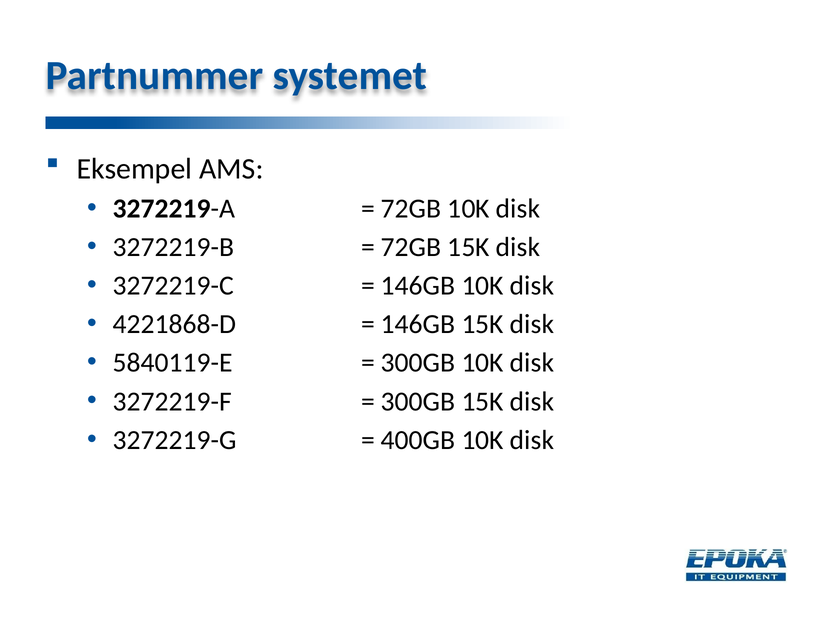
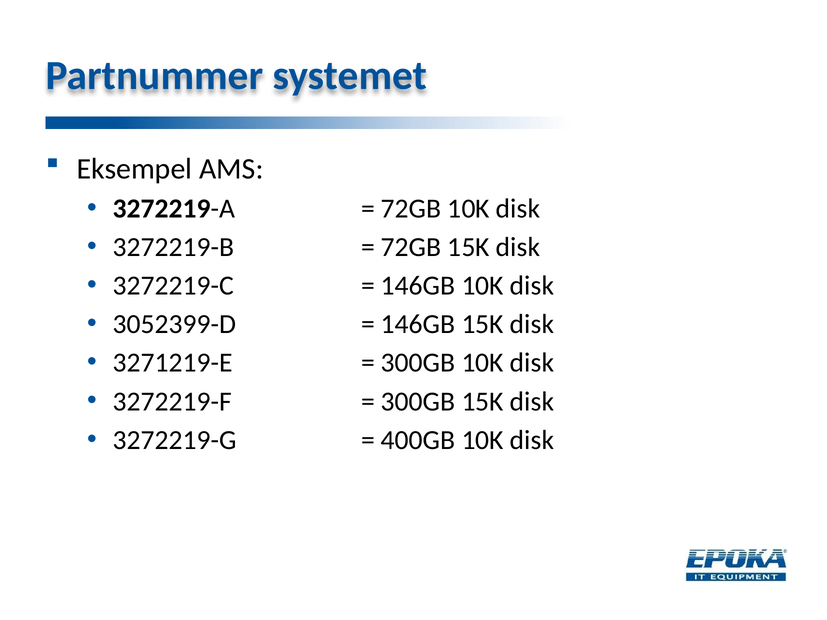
4221868-D: 4221868-D -> 3052399-D
5840119-E: 5840119-E -> 3271219-E
